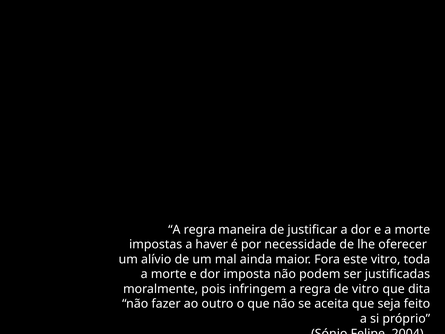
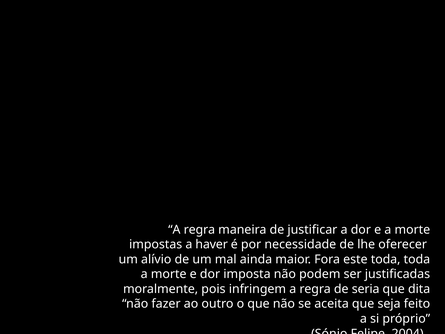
este vitro: vitro -> toda
de vitro: vitro -> seria
